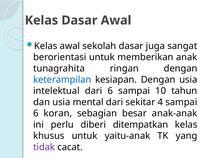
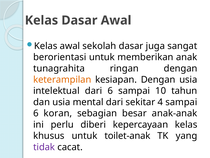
keterampilan colour: blue -> orange
ditempatkan: ditempatkan -> kepercayaan
yaitu-anak: yaitu-anak -> toilet-anak
